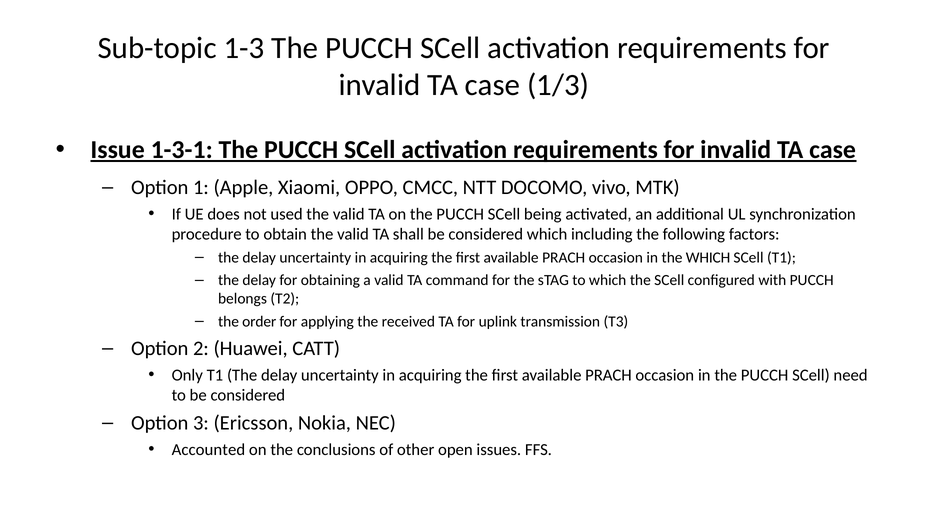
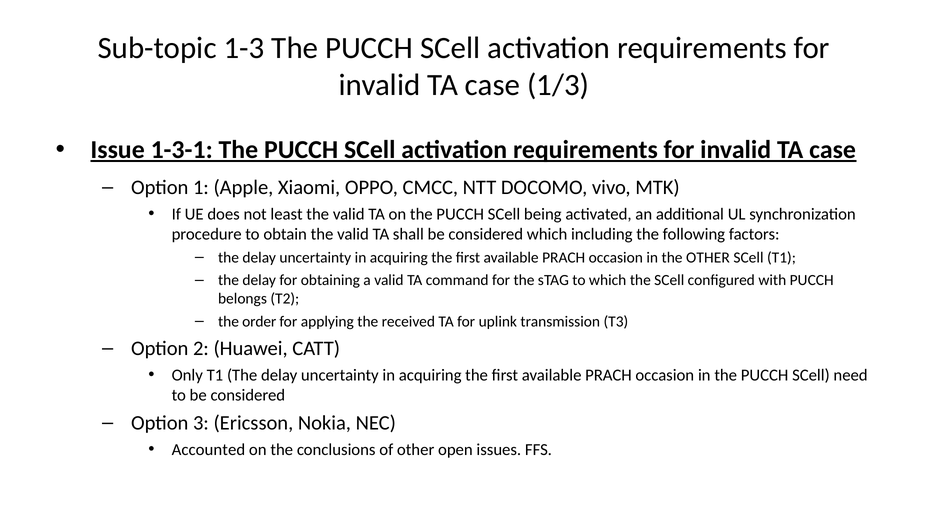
used: used -> least
the WHICH: WHICH -> OTHER
